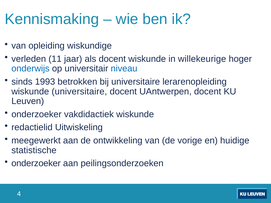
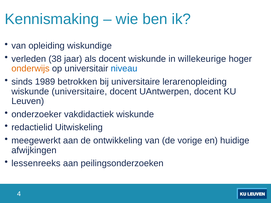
11: 11 -> 38
onderwijs colour: blue -> orange
1993: 1993 -> 1989
statistische: statistische -> afwijkingen
onderzoeker at (36, 164): onderzoeker -> lessenreeks
